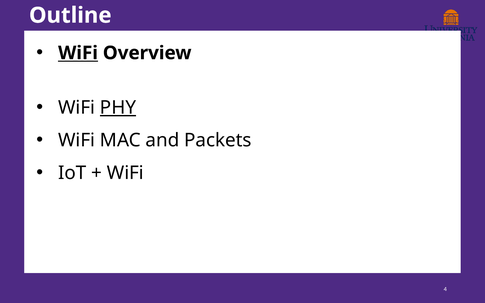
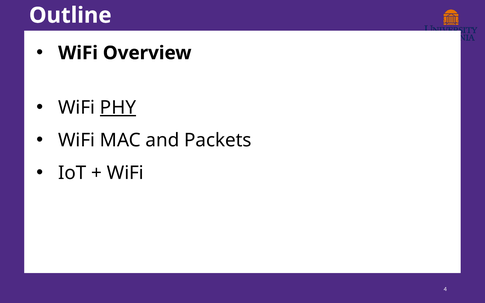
WiFi at (78, 53) underline: present -> none
